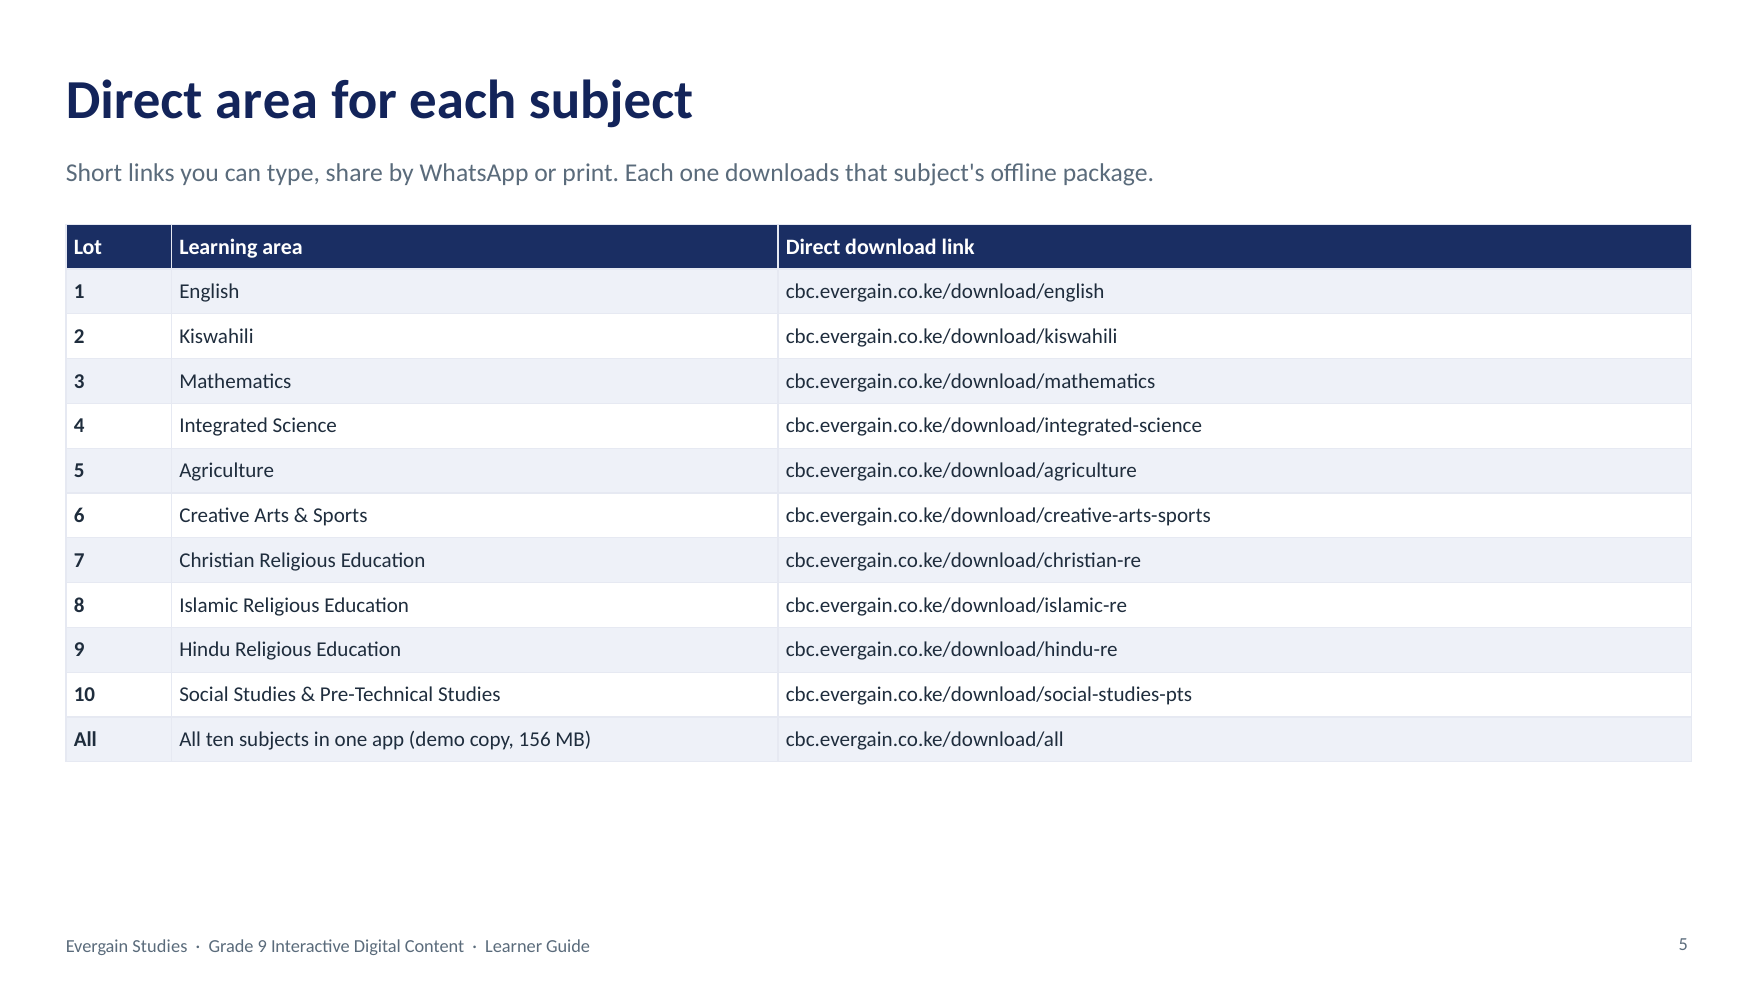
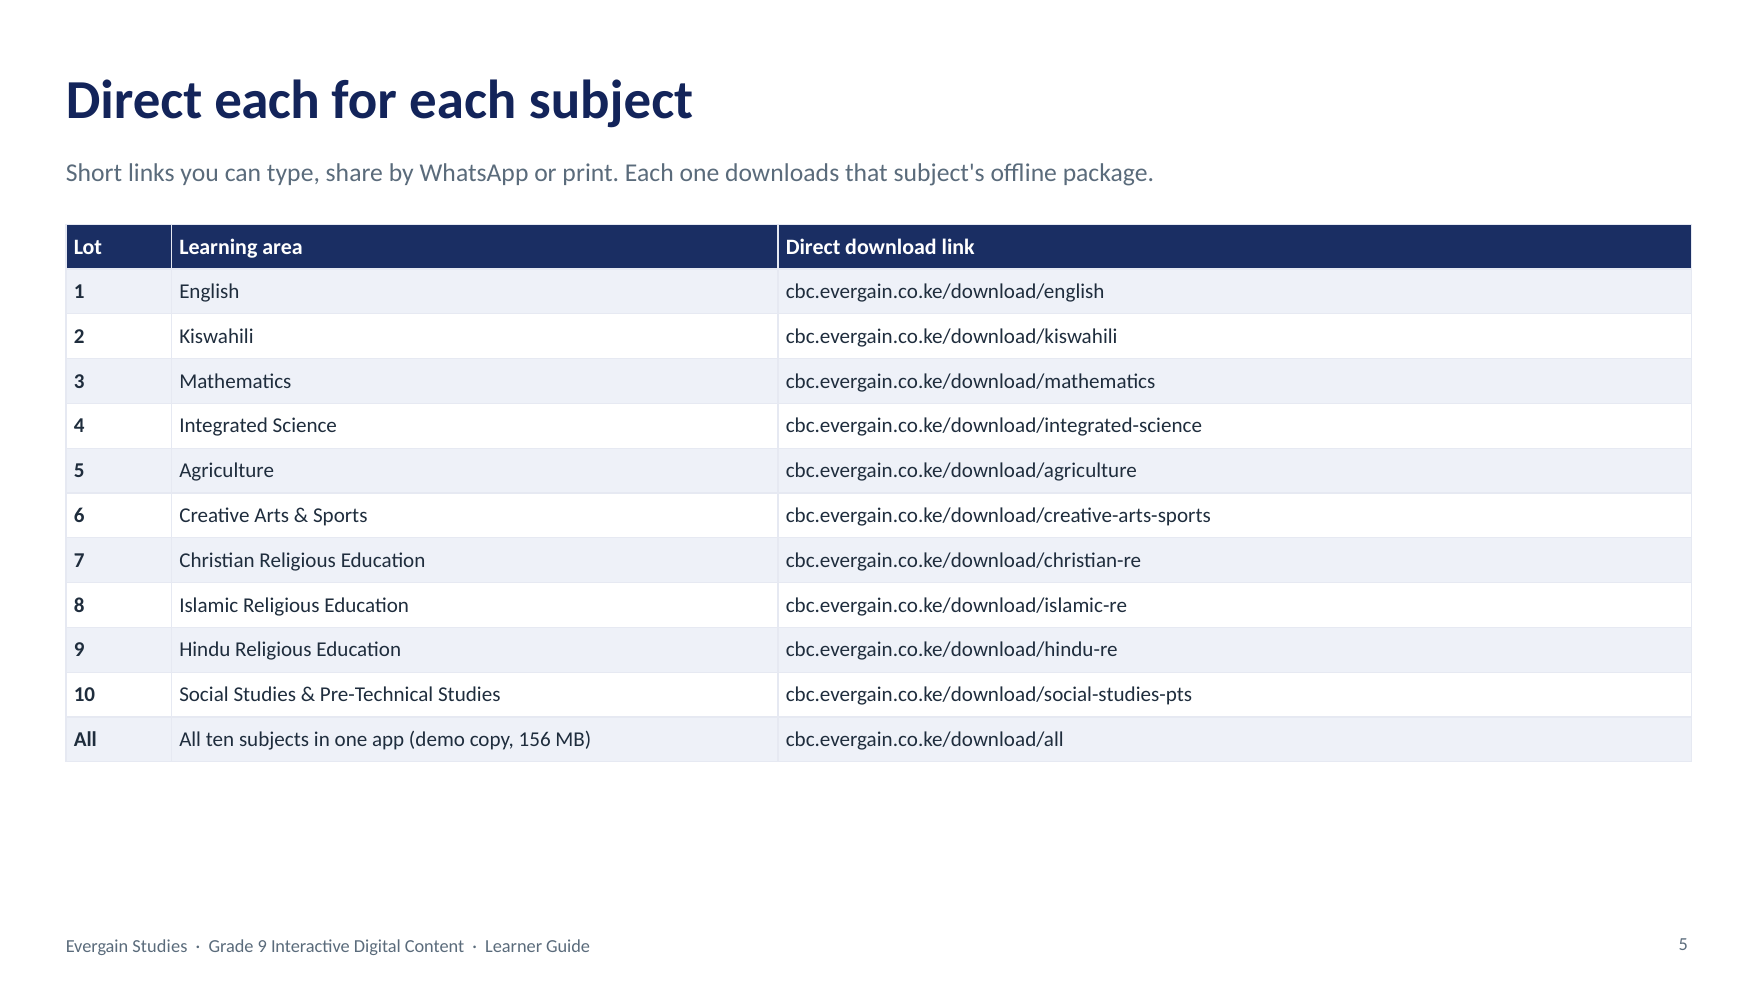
Direct area: area -> each
